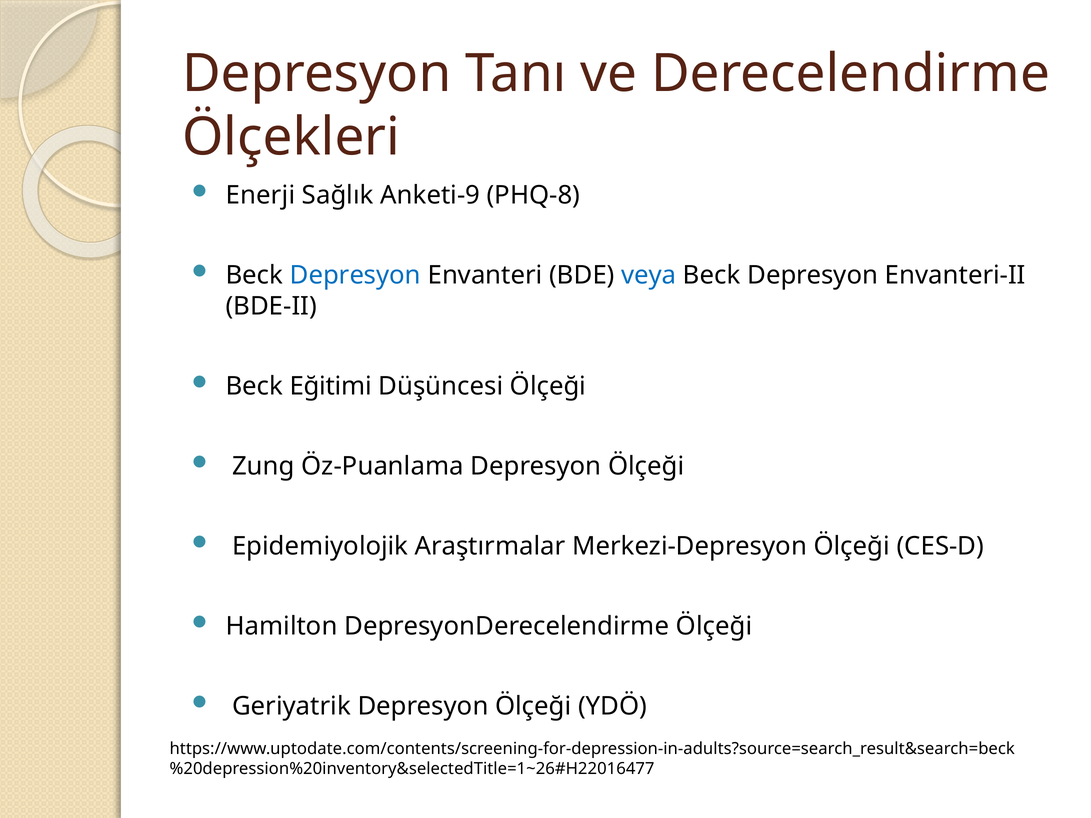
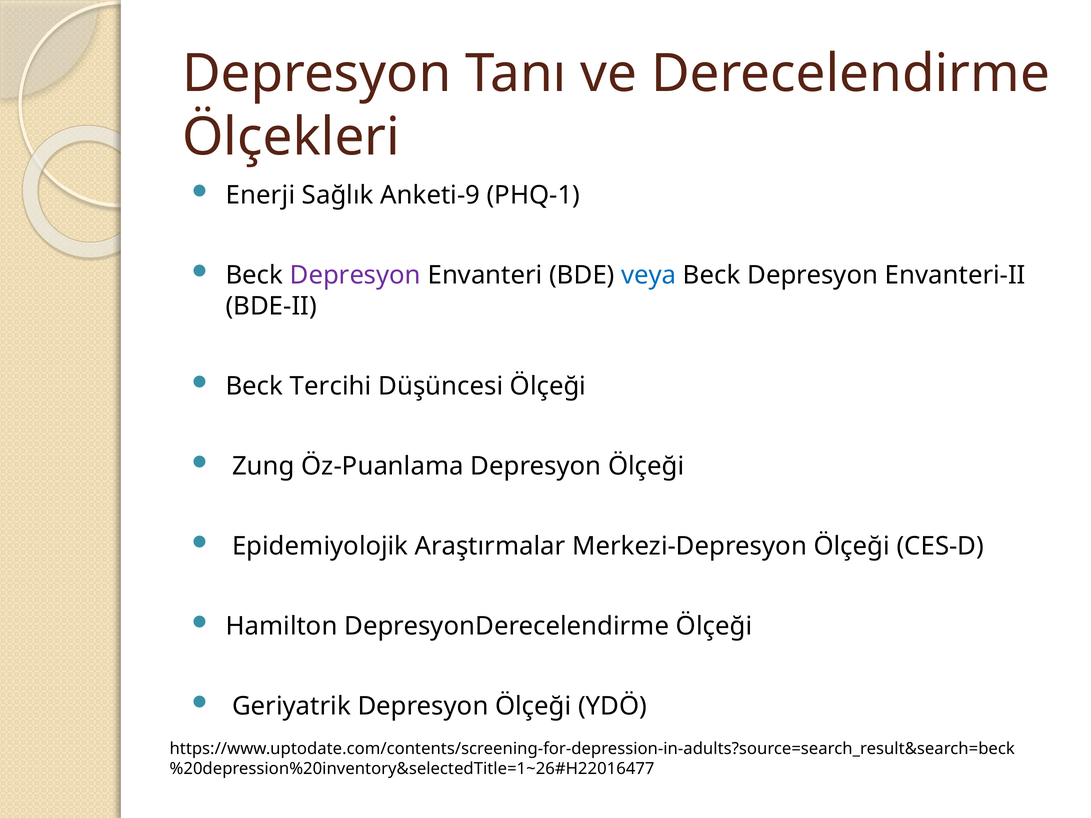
PHQ-8: PHQ-8 -> PHQ-1
Depresyon at (355, 275) colour: blue -> purple
Eğitimi: Eğitimi -> Tercihi
